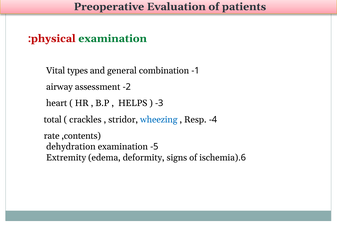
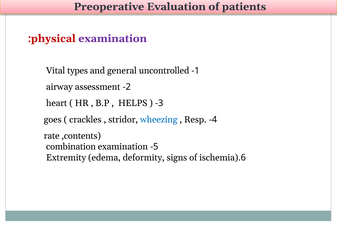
examination at (113, 38) colour: green -> purple
combination: combination -> uncontrolled
total: total -> goes
dehydration: dehydration -> combination
